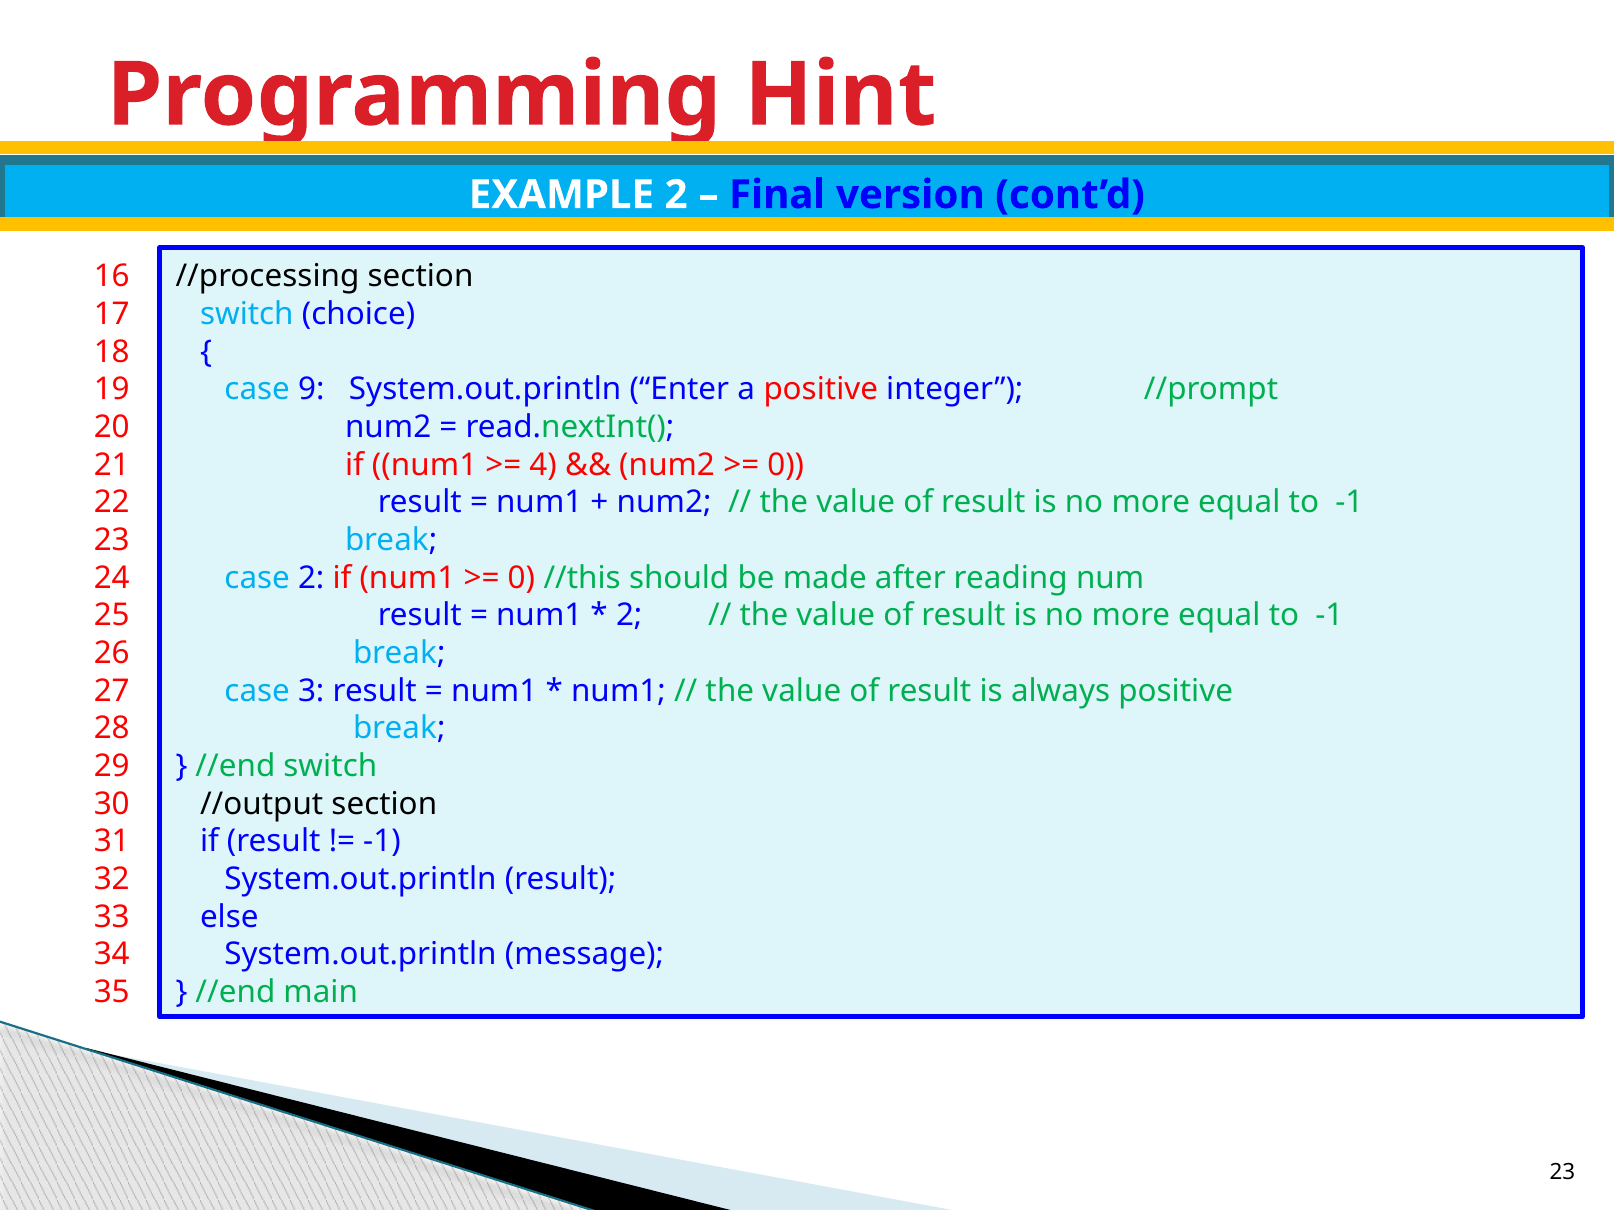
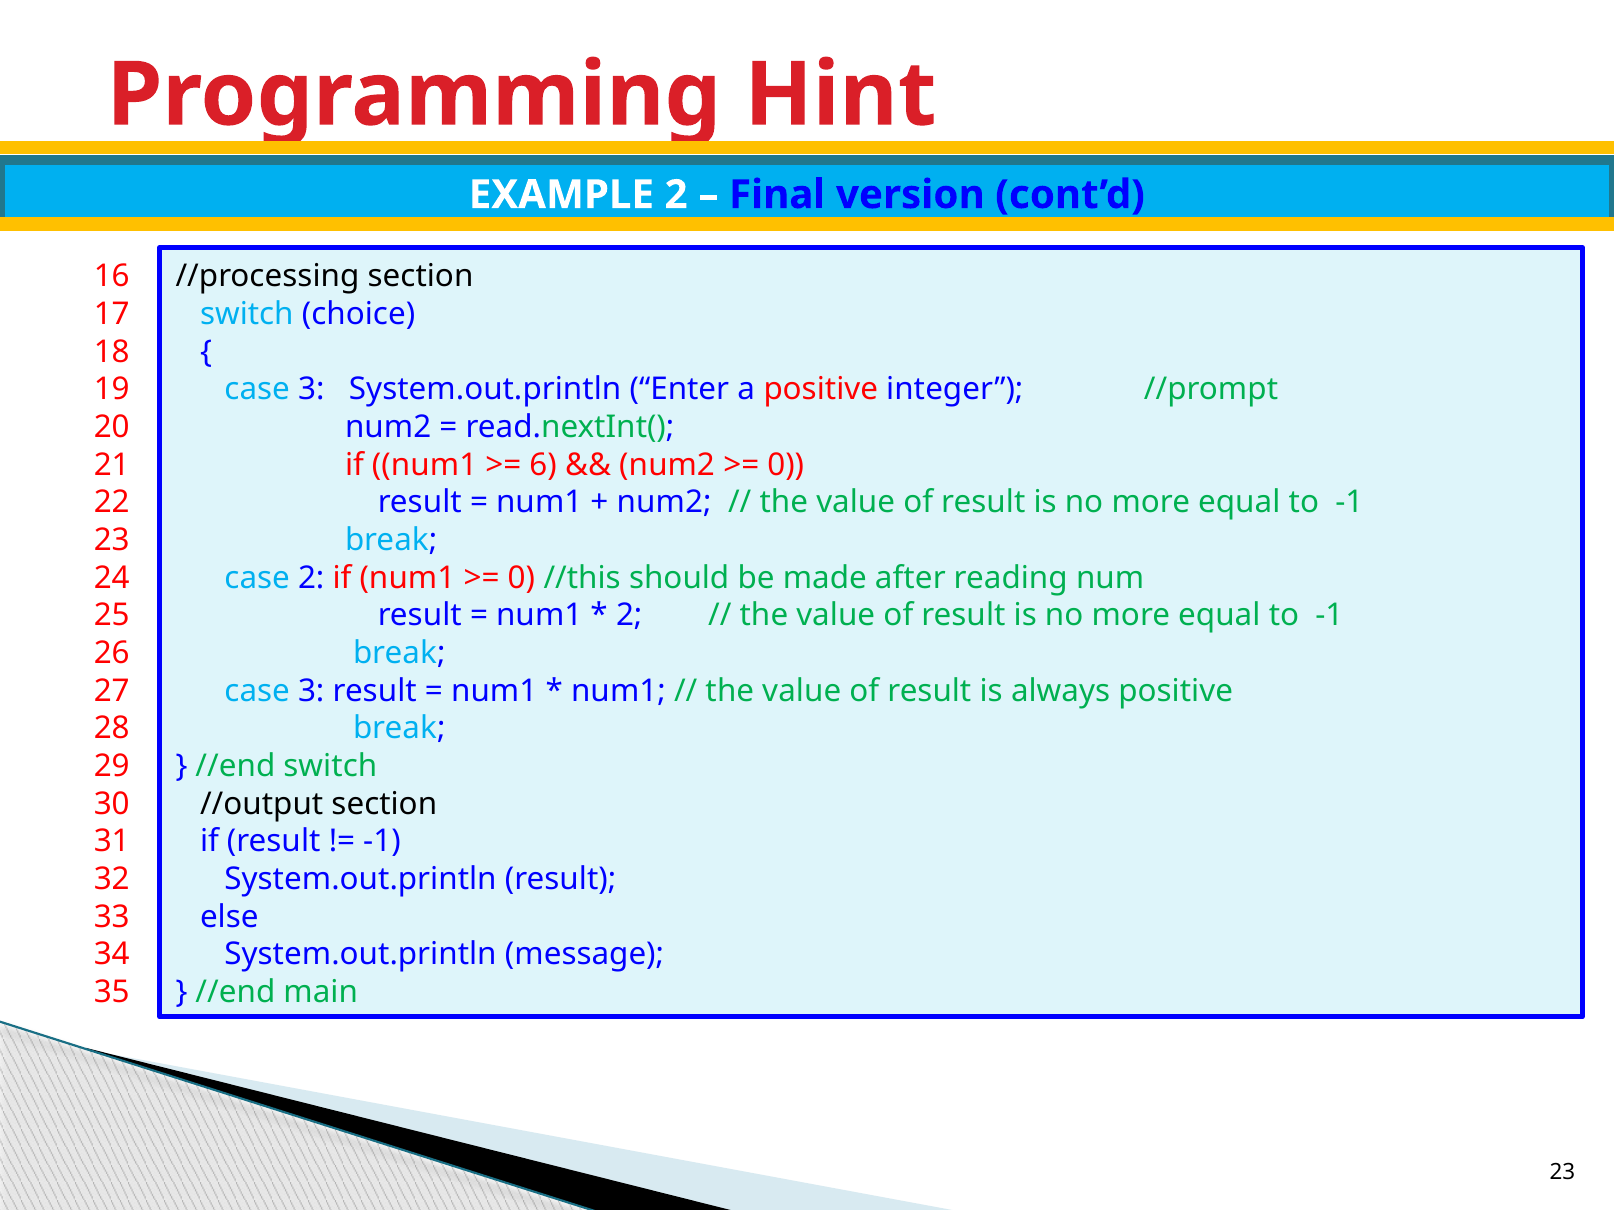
9 at (311, 390): 9 -> 3
4: 4 -> 6
